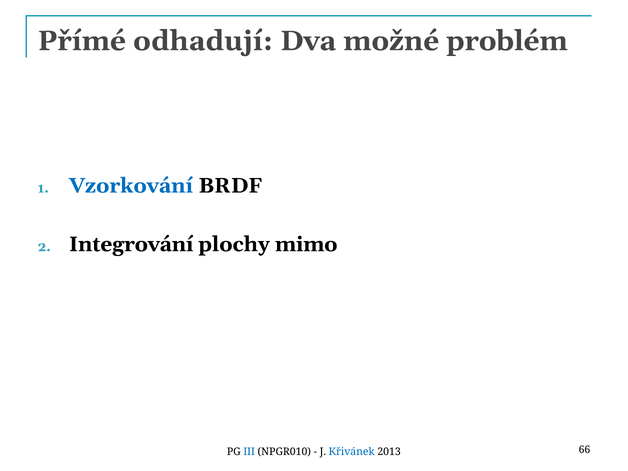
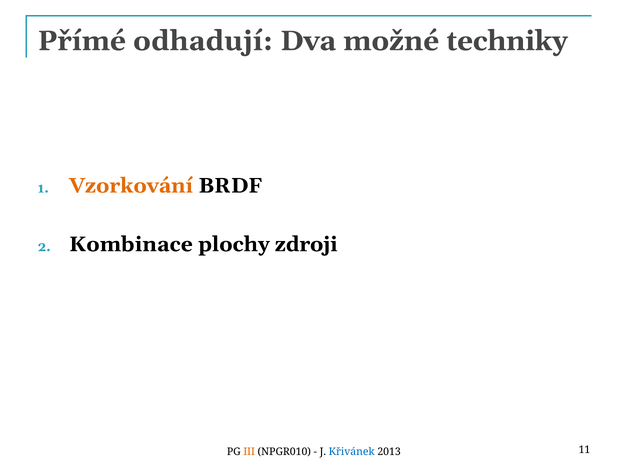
problém: problém -> techniky
Vzorkování colour: blue -> orange
Integrování: Integrování -> Kombinace
mimo: mimo -> zdroji
III colour: blue -> orange
66: 66 -> 11
